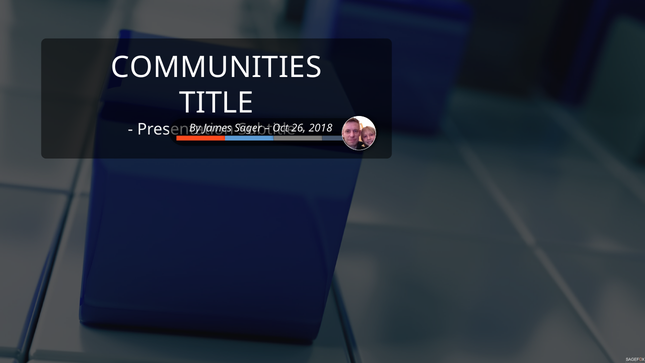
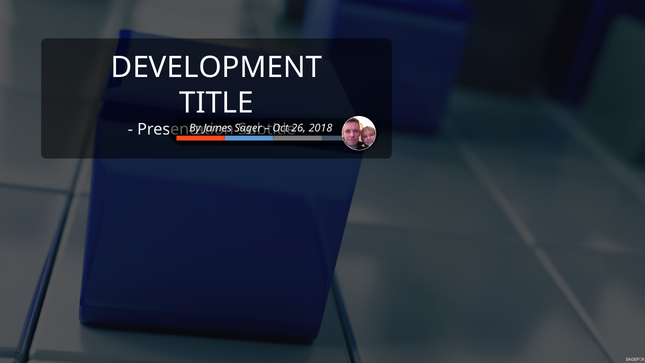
COMMUNITIES: COMMUNITIES -> DEVELOPMENT
